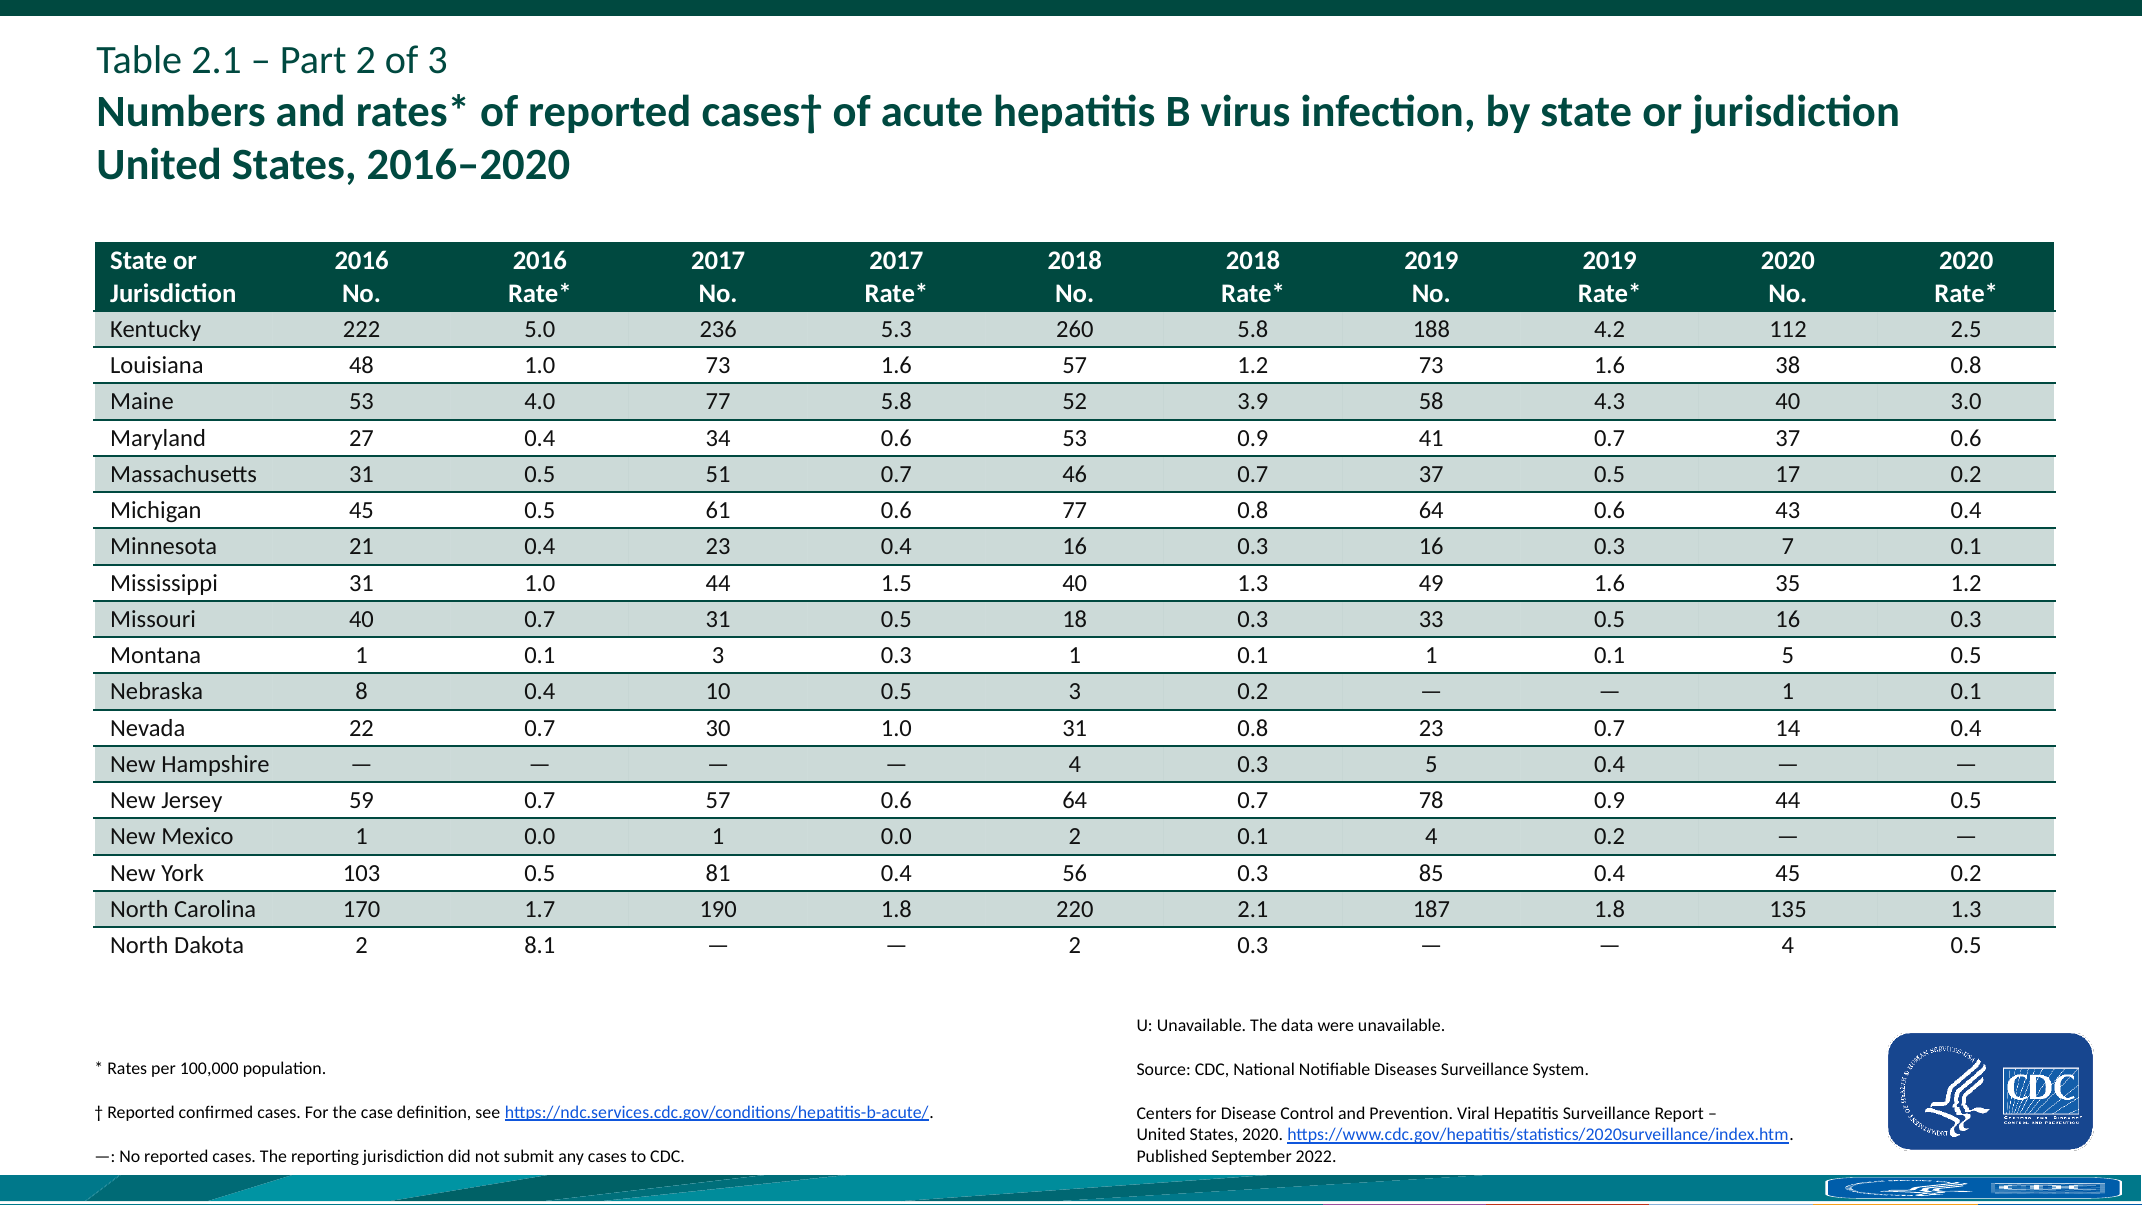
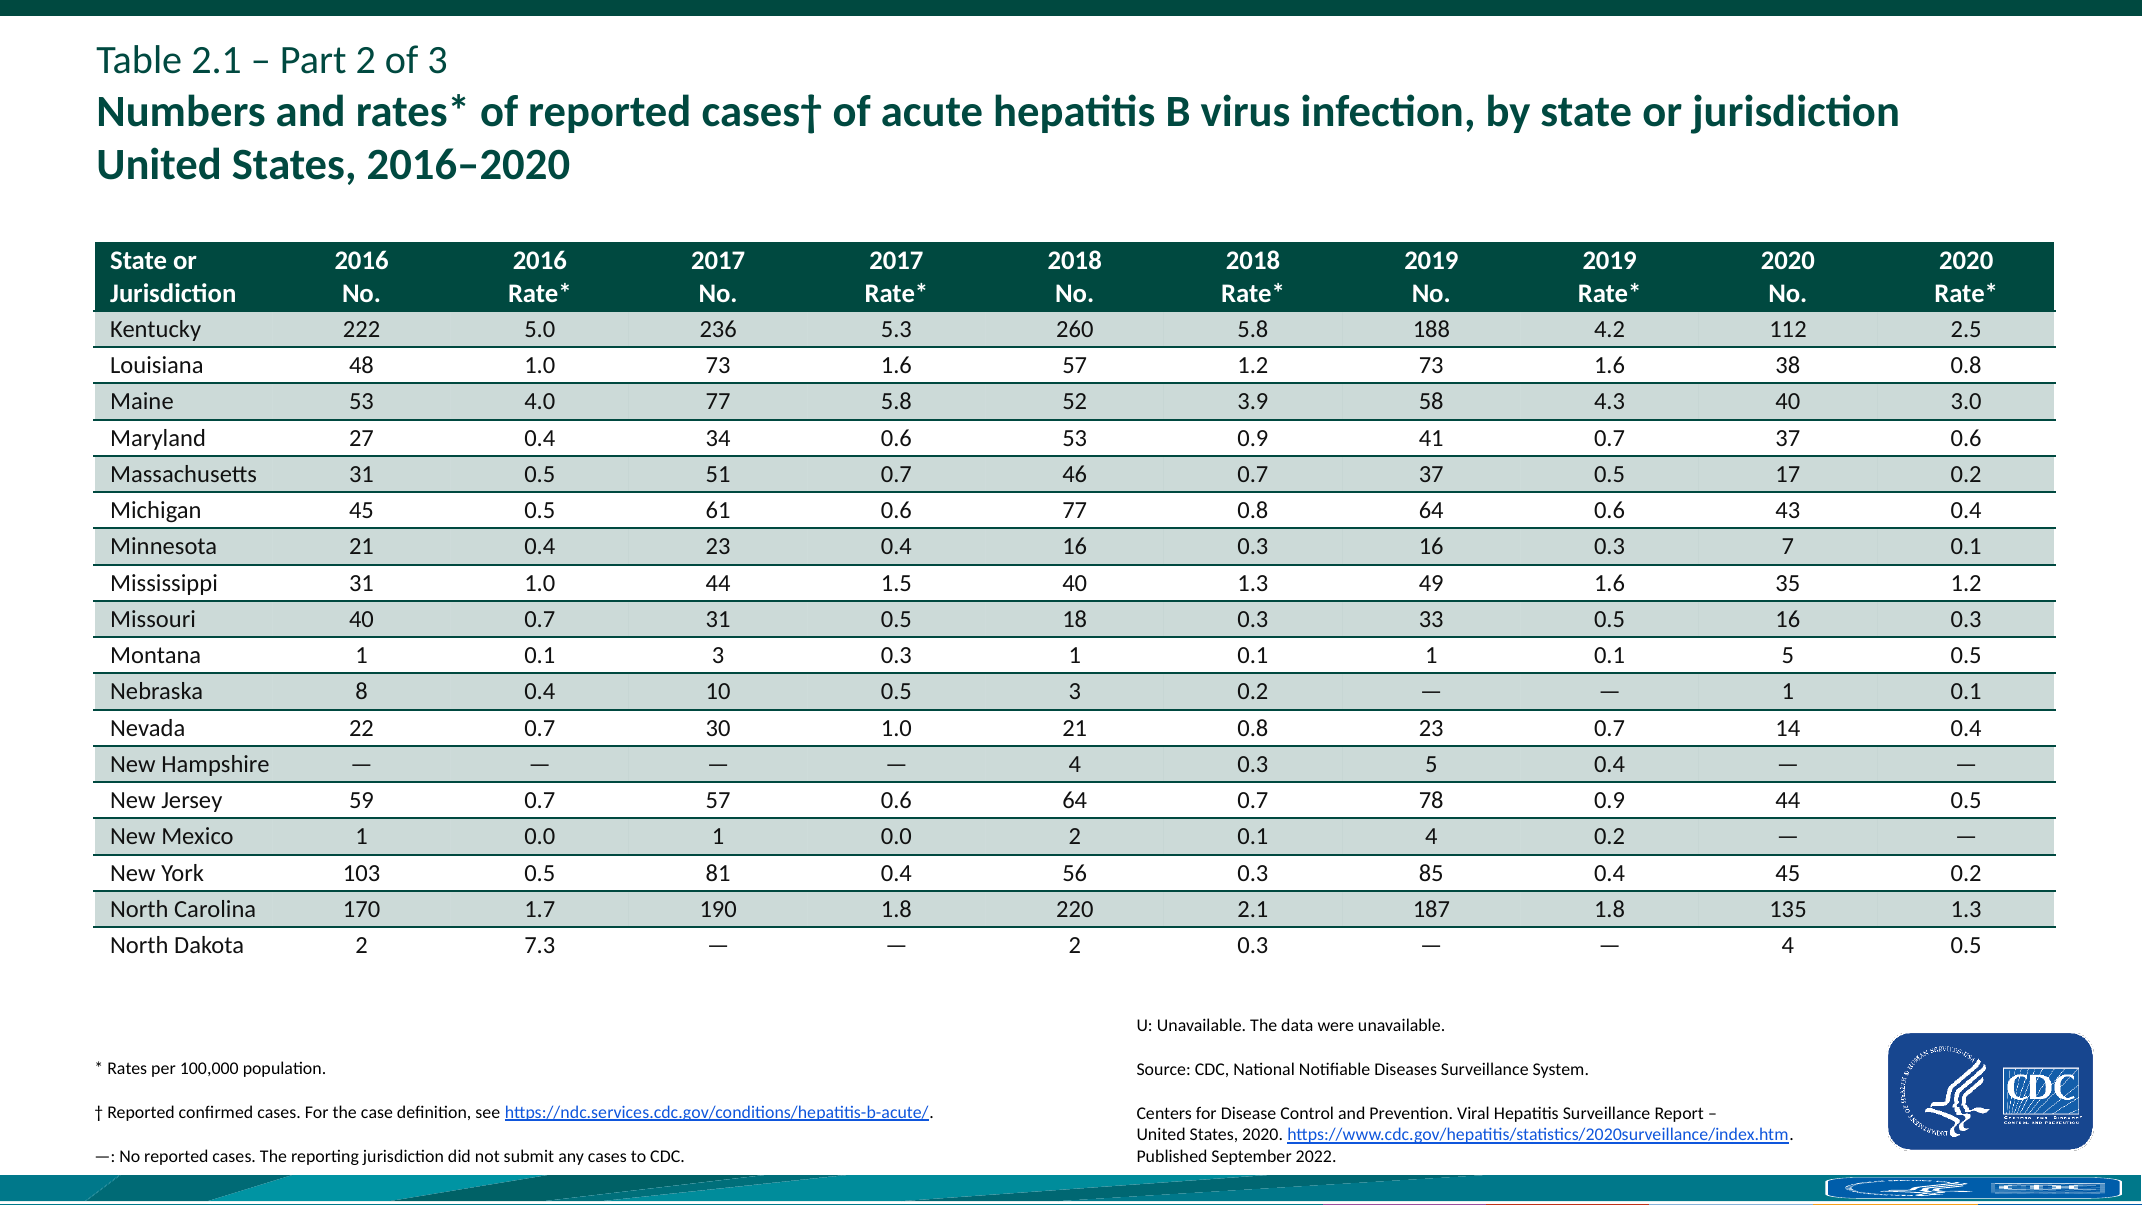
1.0 31: 31 -> 21
8.1: 8.1 -> 7.3
